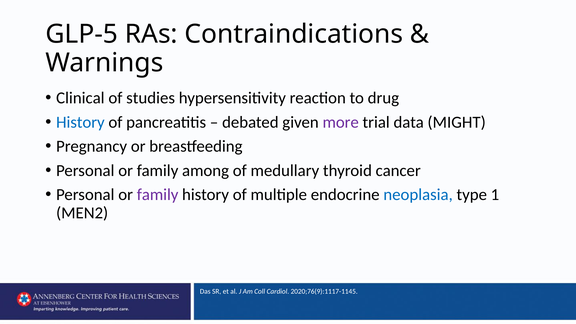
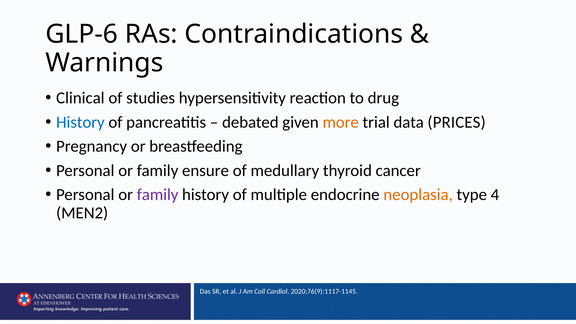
GLP-5: GLP-5 -> GLP-6
more colour: purple -> orange
MIGHT: MIGHT -> PRICES
among: among -> ensure
neoplasia colour: blue -> orange
1: 1 -> 4
